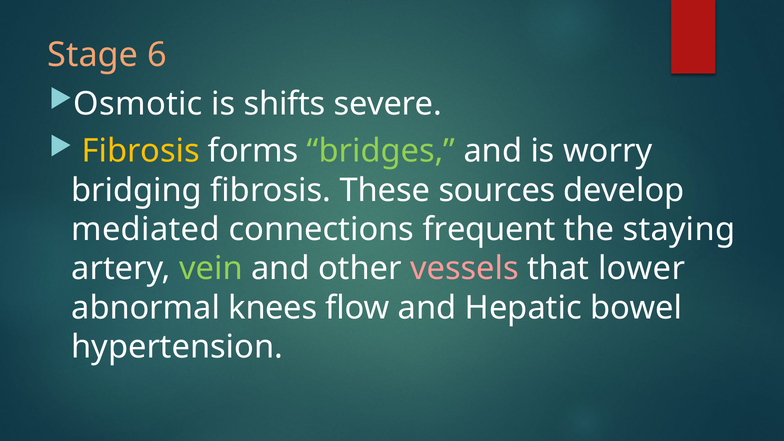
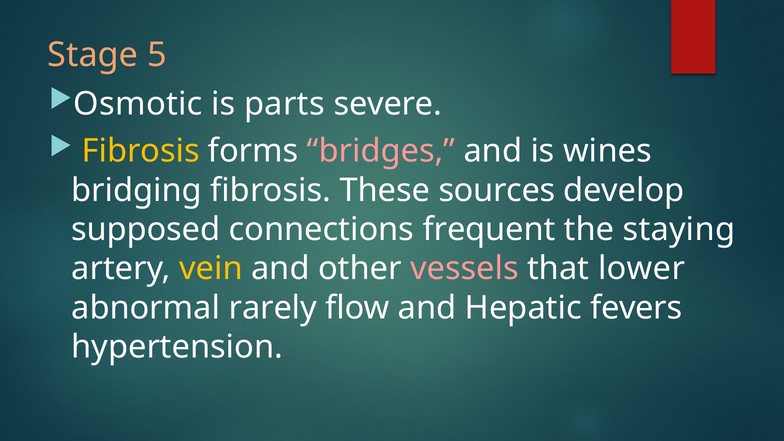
6: 6 -> 5
shifts: shifts -> parts
bridges colour: light green -> pink
worry: worry -> wines
mediated: mediated -> supposed
vein colour: light green -> yellow
knees: knees -> rarely
bowel: bowel -> fevers
